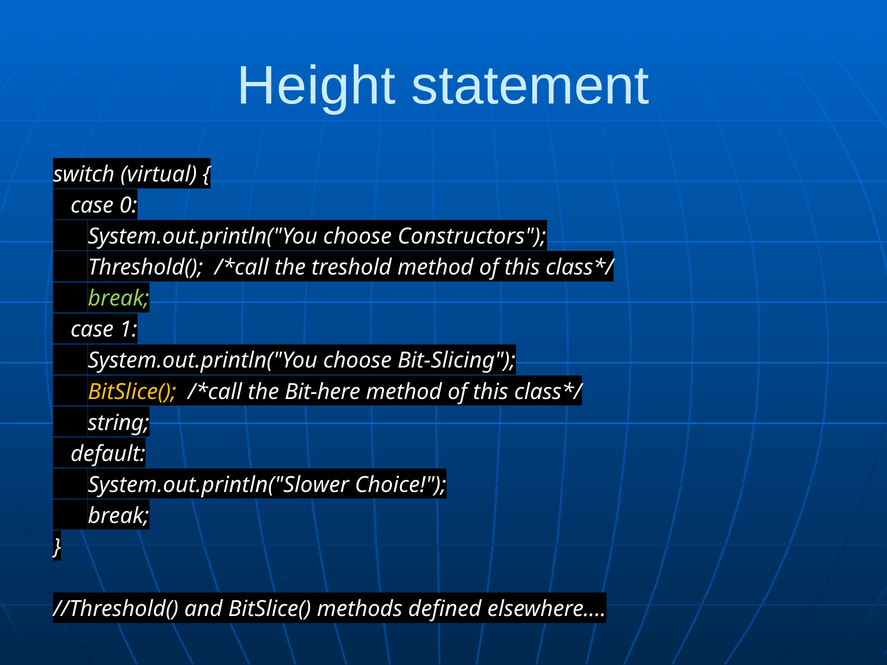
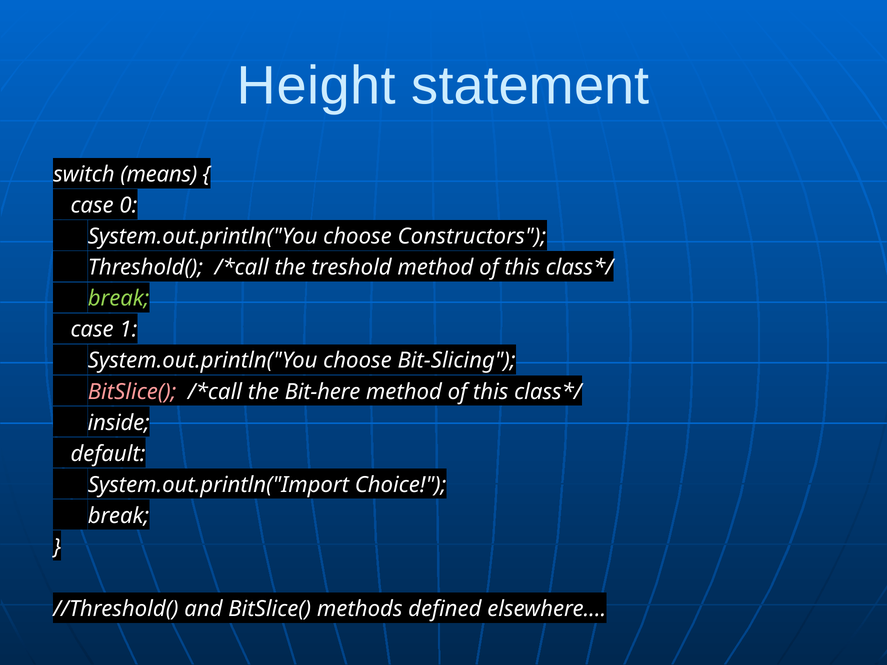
virtual: virtual -> means
BitSlice( at (132, 392) colour: yellow -> pink
string: string -> inside
System.out.println("Slower: System.out.println("Slower -> System.out.println("Import
